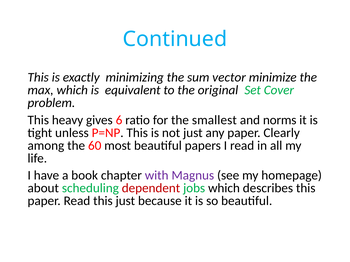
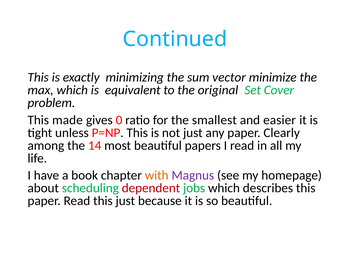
heavy: heavy -> made
6: 6 -> 0
norms: norms -> easier
60: 60 -> 14
with colour: purple -> orange
